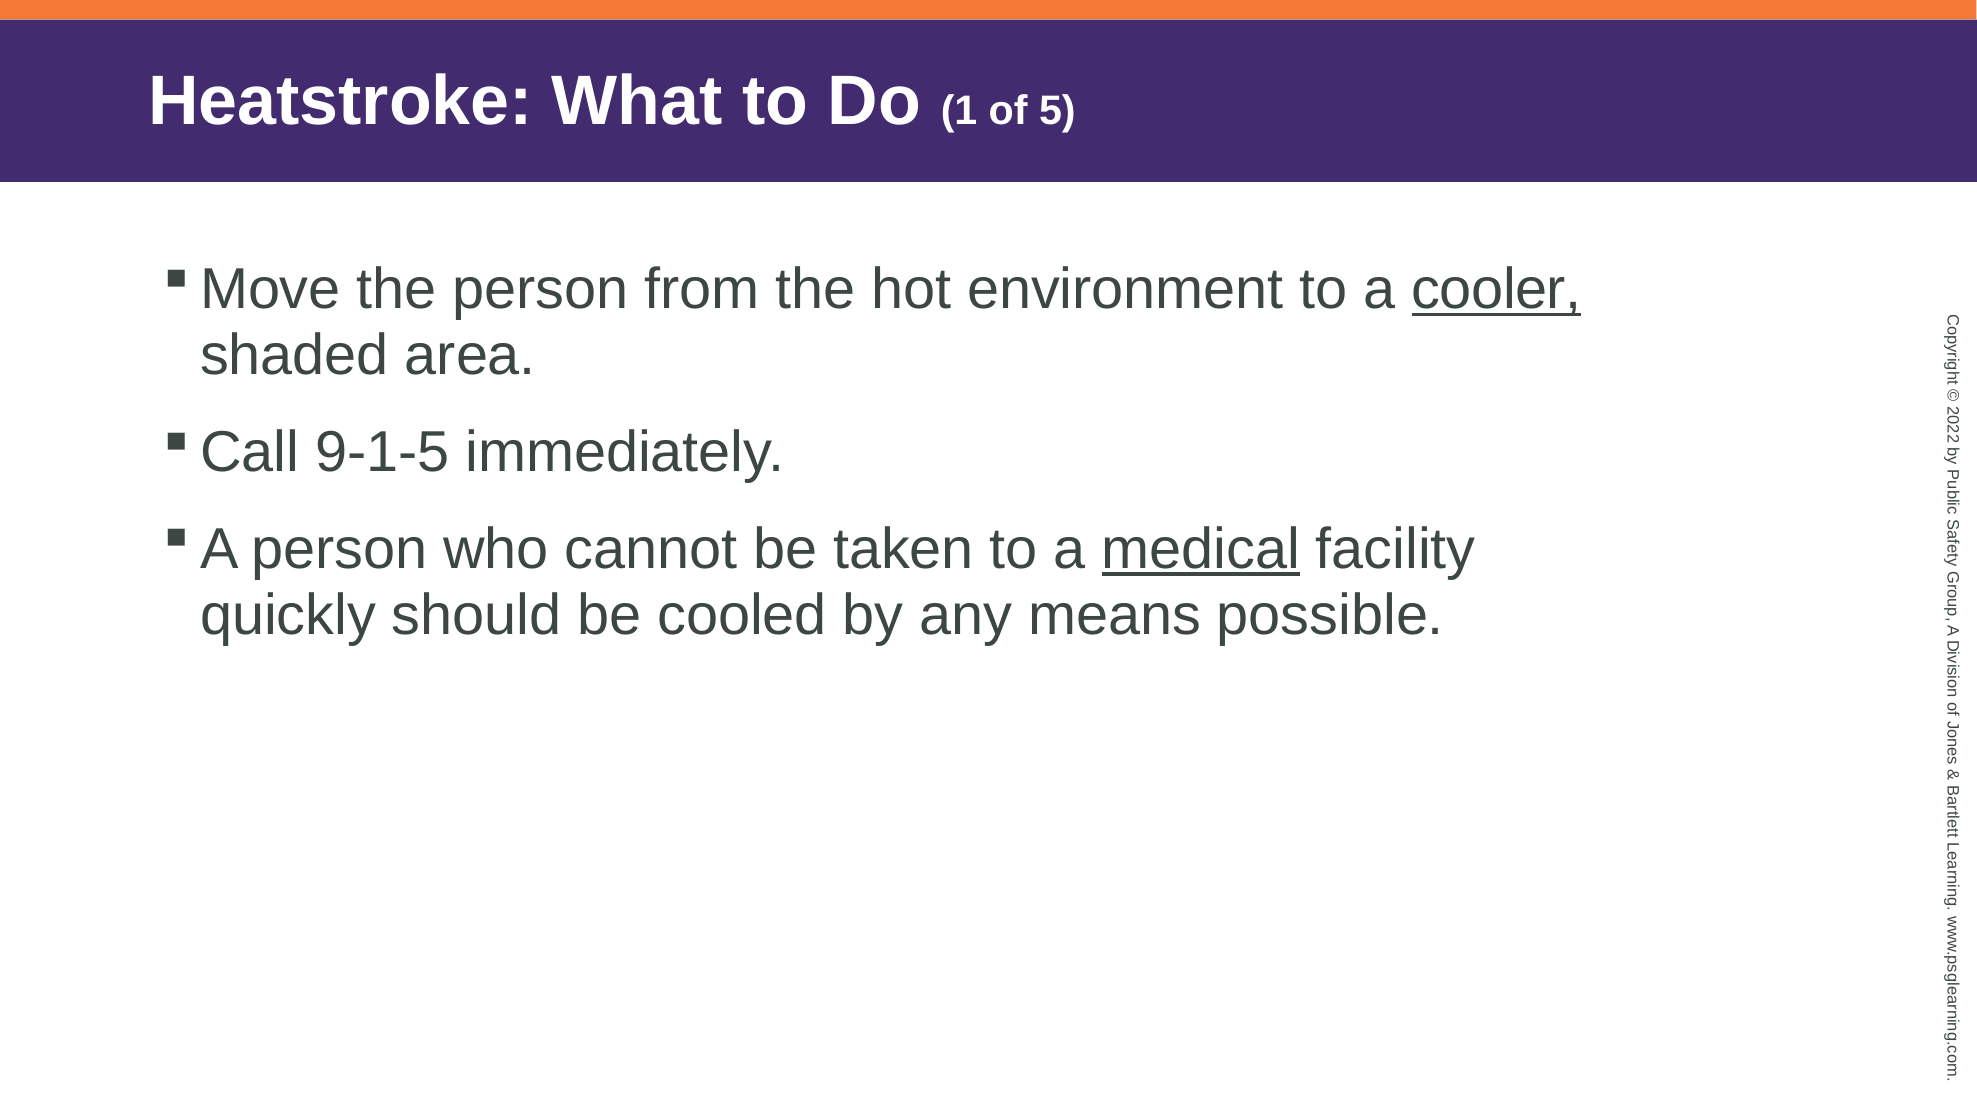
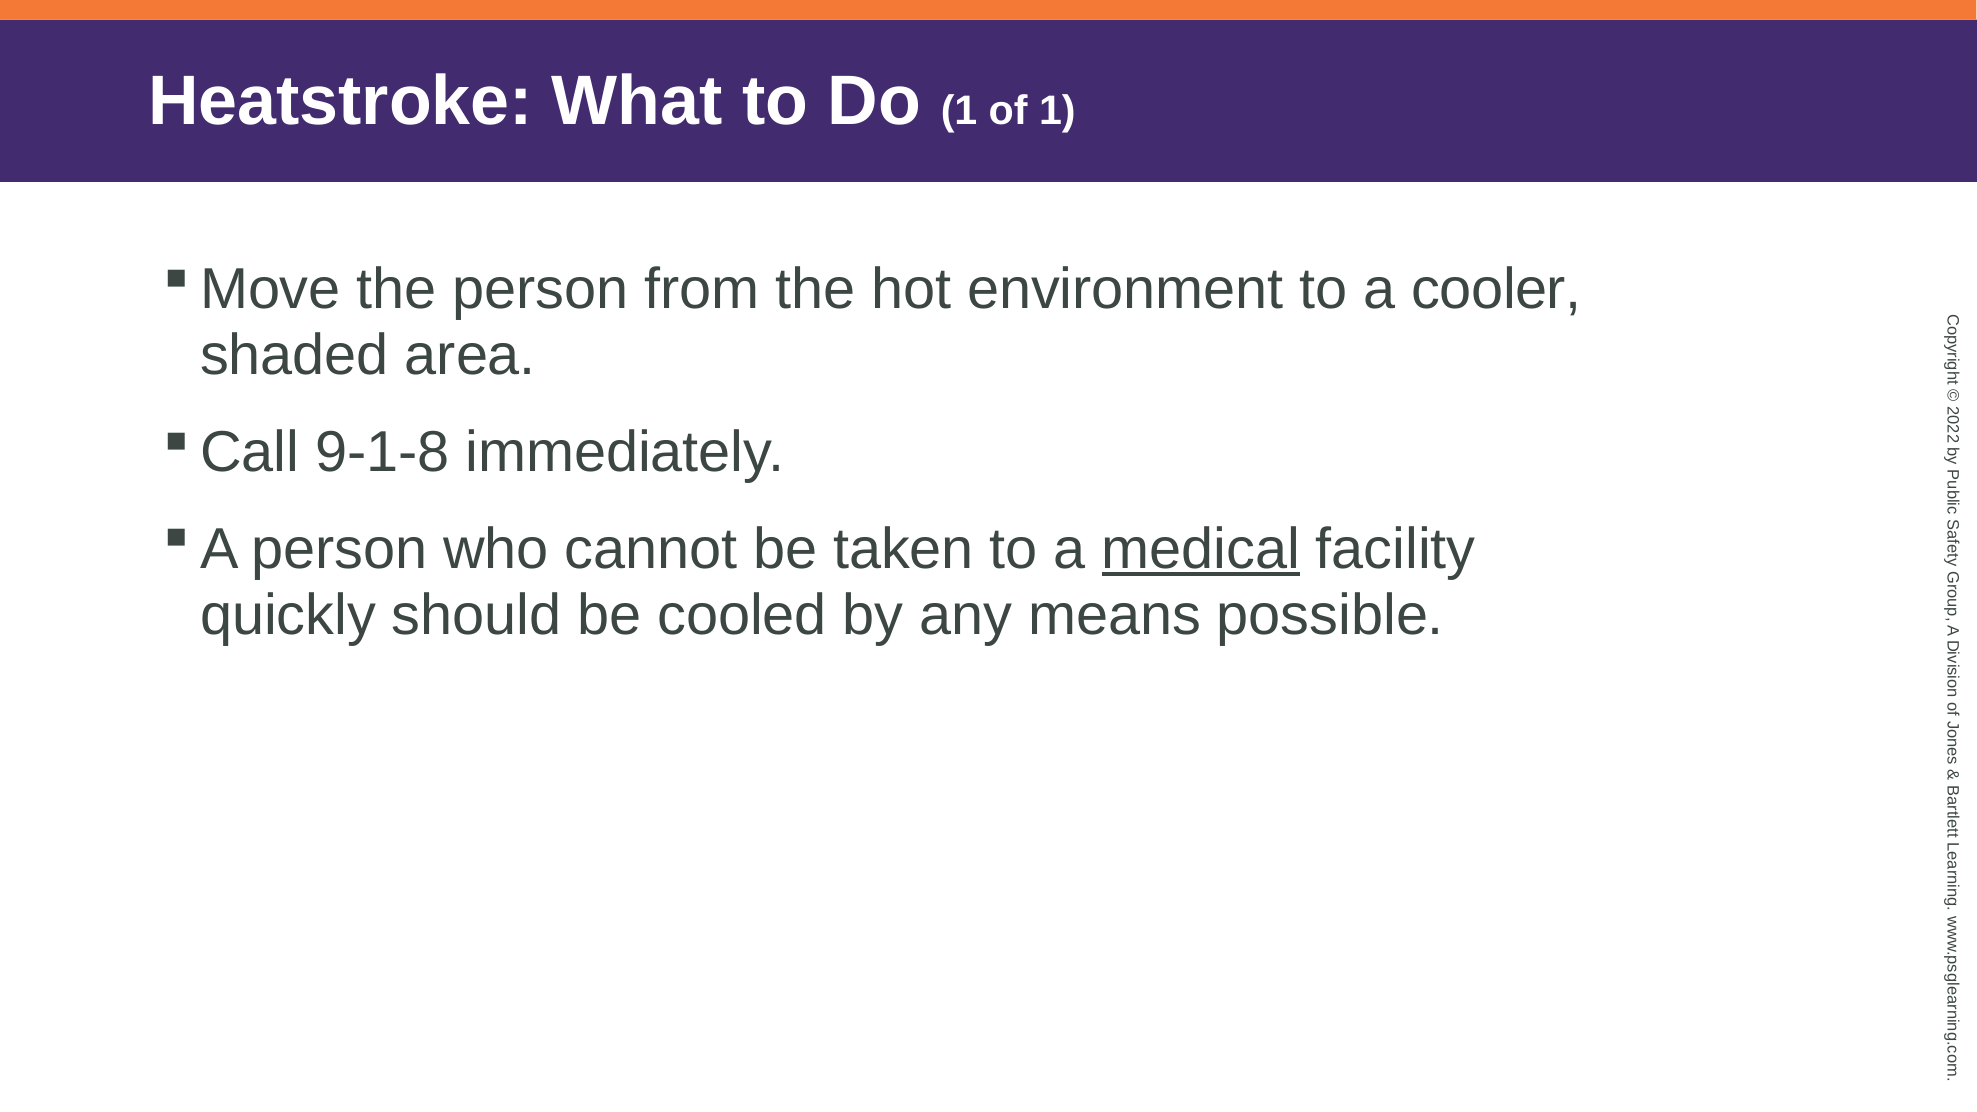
of 5: 5 -> 1
cooler underline: present -> none
9-1-5: 9-1-5 -> 9-1-8
